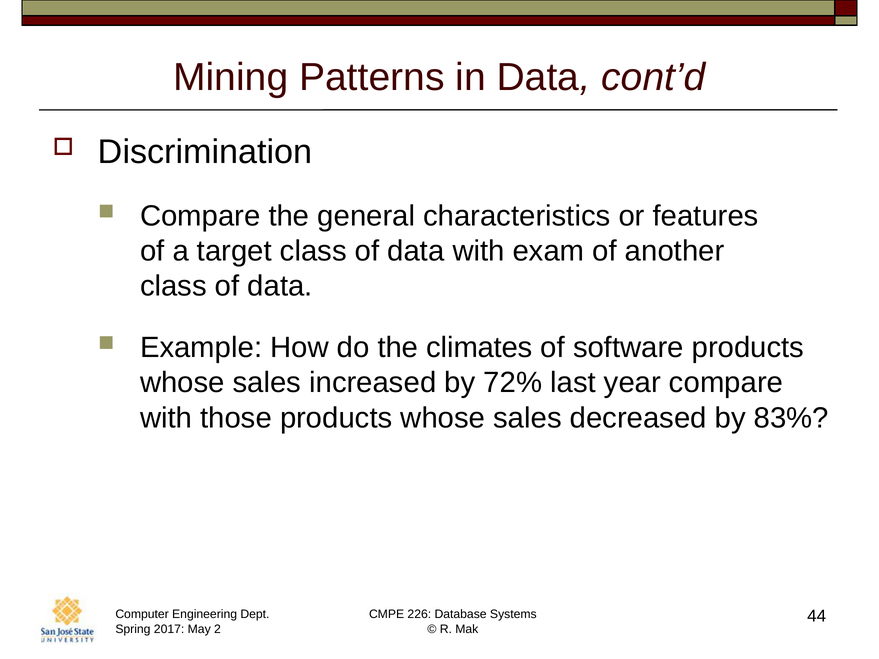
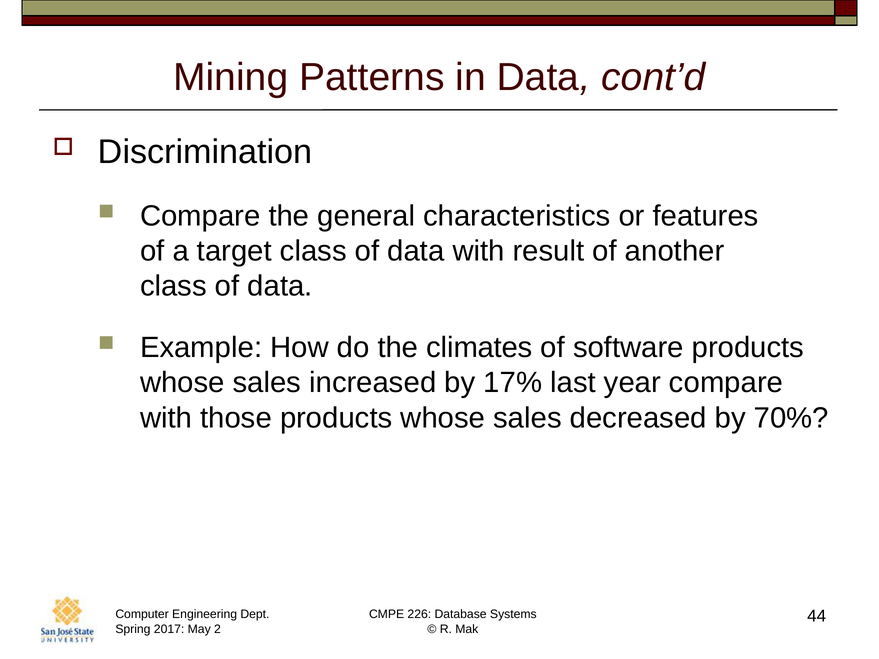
exam: exam -> result
72%: 72% -> 17%
83%: 83% -> 70%
